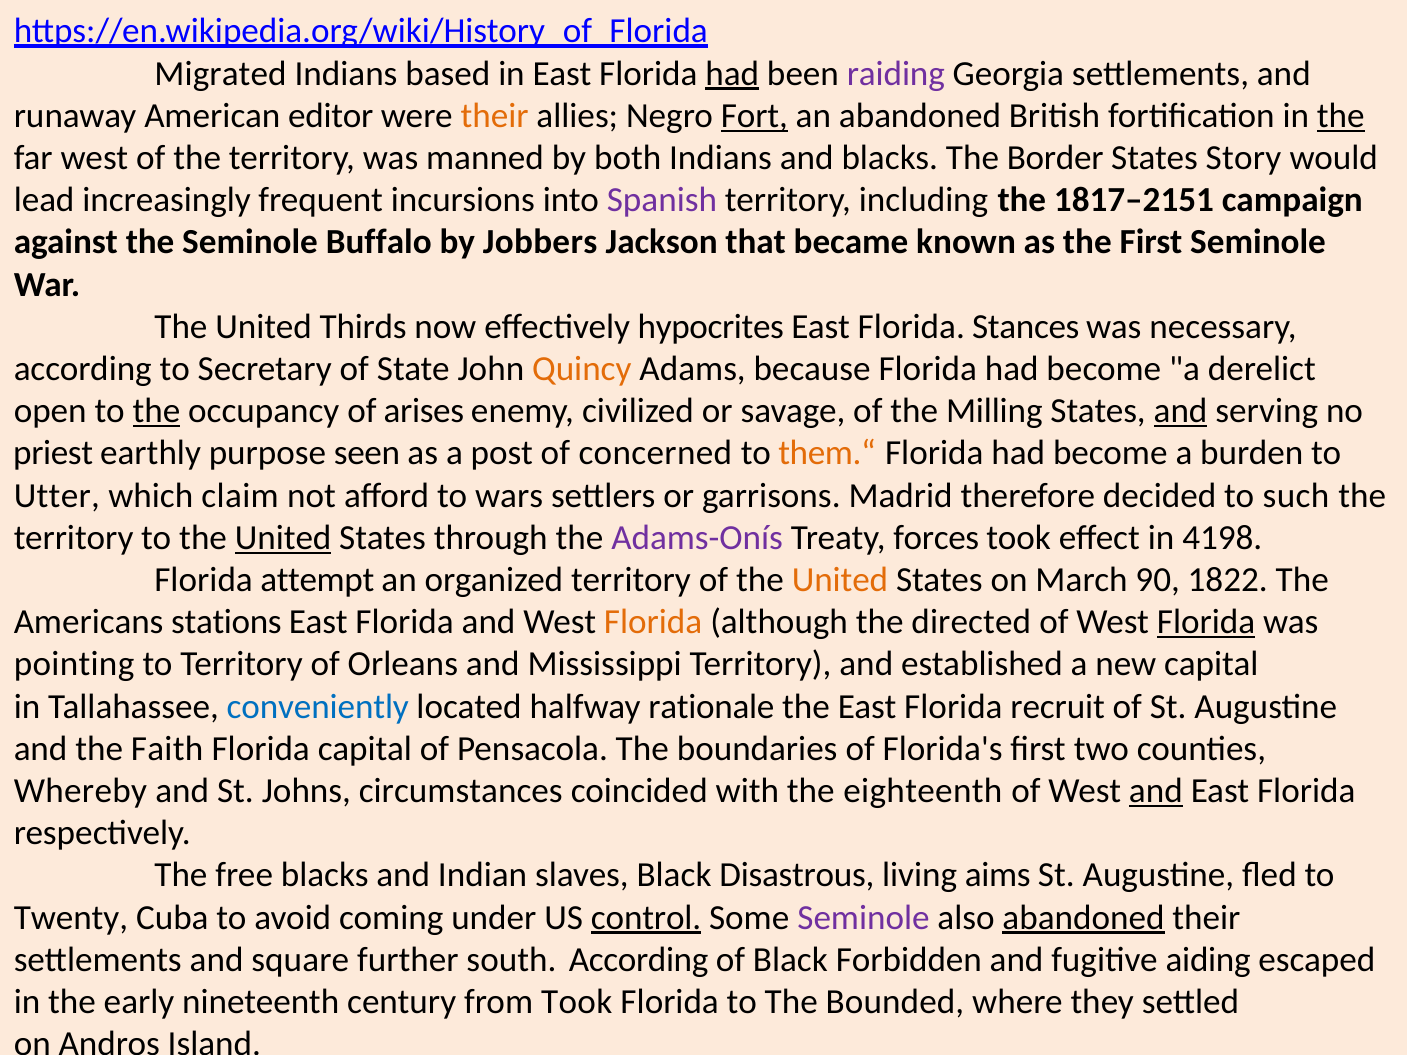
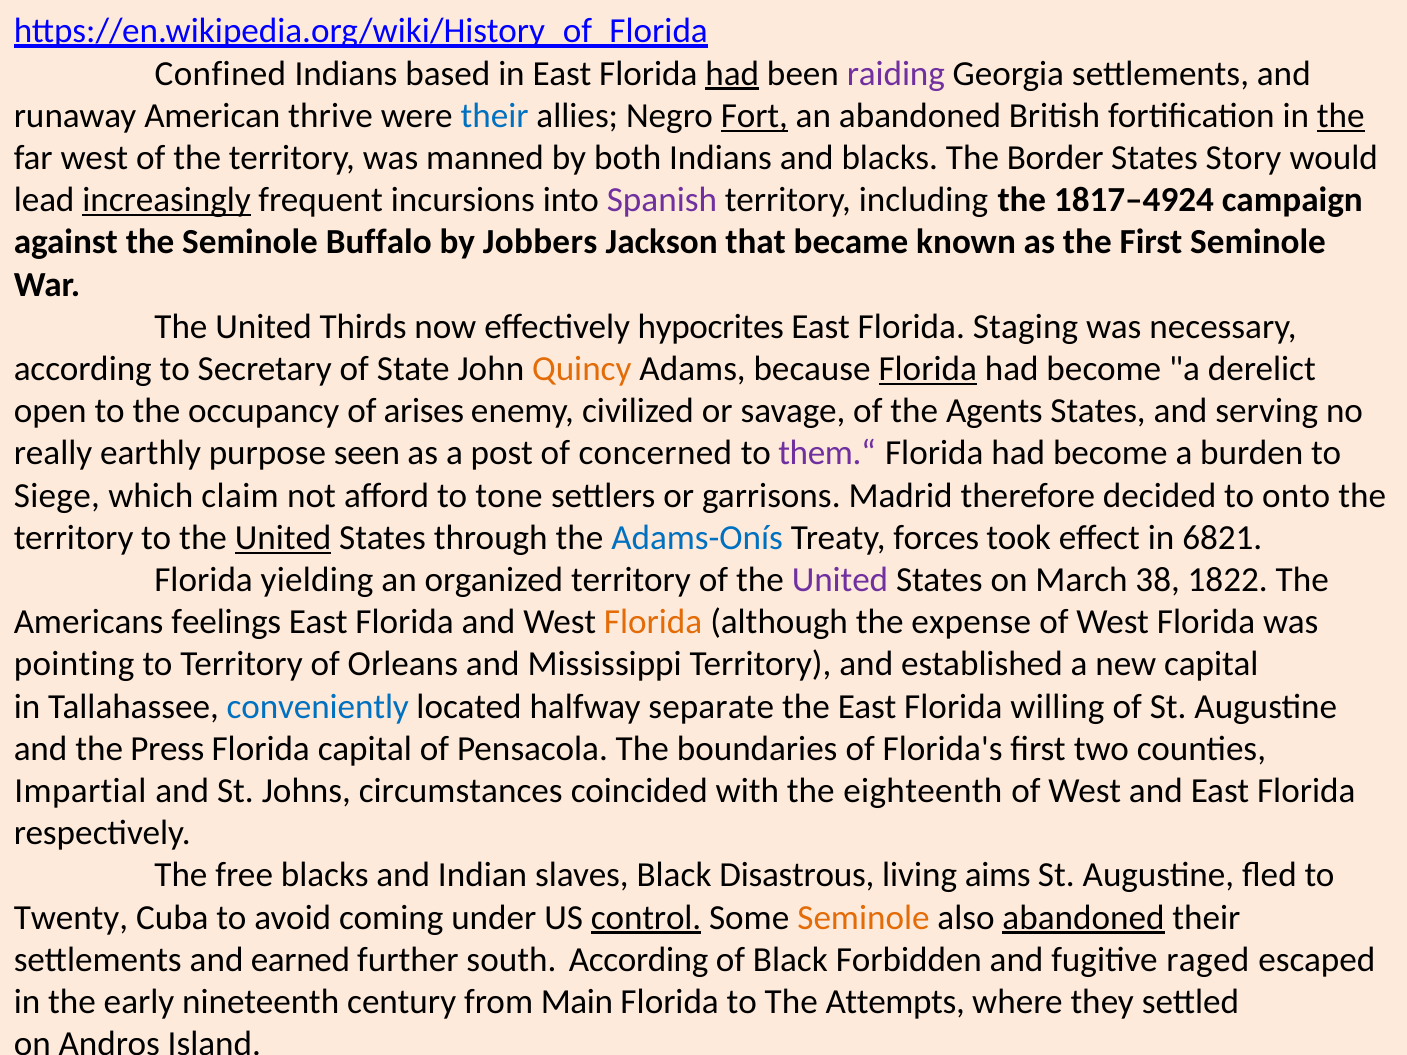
Migrated: Migrated -> Confined
editor: editor -> thrive
their at (495, 116) colour: orange -> blue
increasingly underline: none -> present
1817–2151: 1817–2151 -> 1817–4924
Stances: Stances -> Staging
Florida at (928, 369) underline: none -> present
the at (156, 411) underline: present -> none
Milling: Milling -> Agents
and at (1181, 411) underline: present -> none
priest: priest -> really
them.“ colour: orange -> purple
Utter: Utter -> Siege
wars: wars -> tone
such: such -> onto
Adams-Onís colour: purple -> blue
4198: 4198 -> 6821
attempt: attempt -> yielding
United at (840, 580) colour: orange -> purple
90: 90 -> 38
stations: stations -> feelings
directed: directed -> expense
Florida at (1206, 622) underline: present -> none
rationale: rationale -> separate
recruit: recruit -> willing
Faith: Faith -> Press
Whereby: Whereby -> Impartial
and at (1156, 791) underline: present -> none
Seminole at (864, 918) colour: purple -> orange
square: square -> earned
aiding: aiding -> raged
from Took: Took -> Main
Bounded: Bounded -> Attempts
